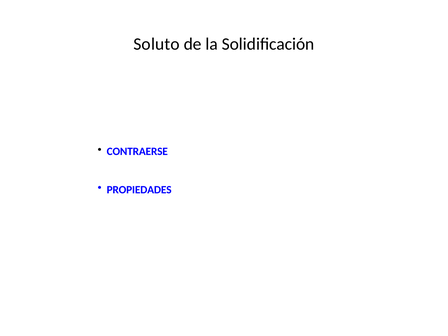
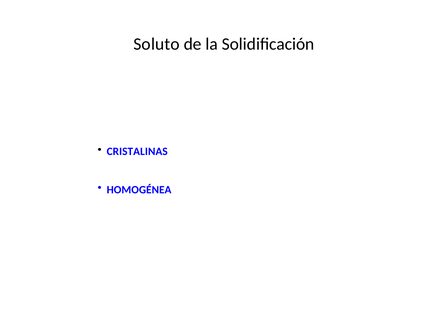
CONTRAERSE: CONTRAERSE -> CRISTALINAS
PROPIEDADES: PROPIEDADES -> HOMOGÉNEA
